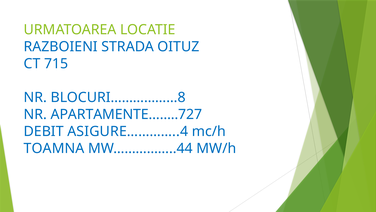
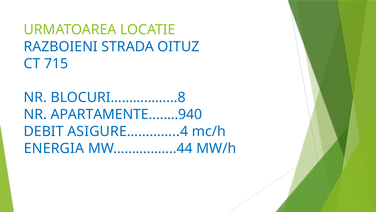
APARTAMENTE……..727: APARTAMENTE……..727 -> APARTAMENTE……..940
TOAMNA: TOAMNA -> ENERGIA
